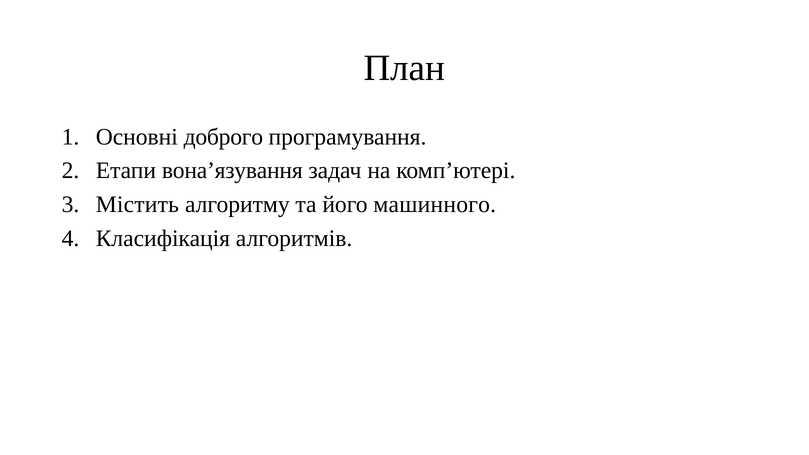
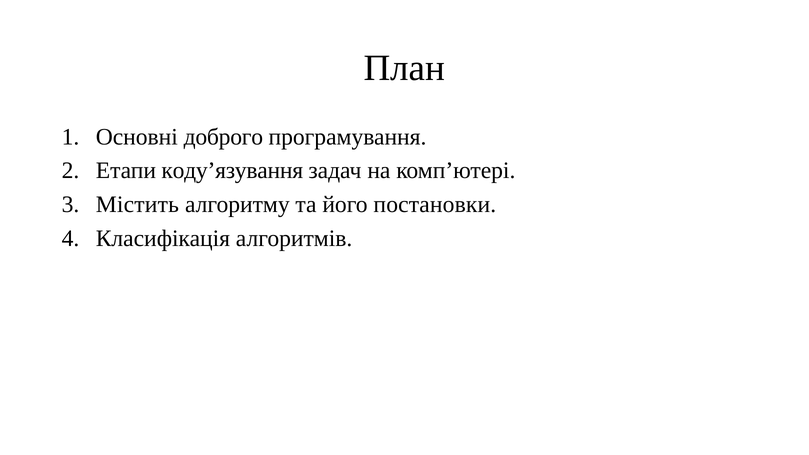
вона’язування: вона’язування -> коду’язування
машинного: машинного -> постановки
